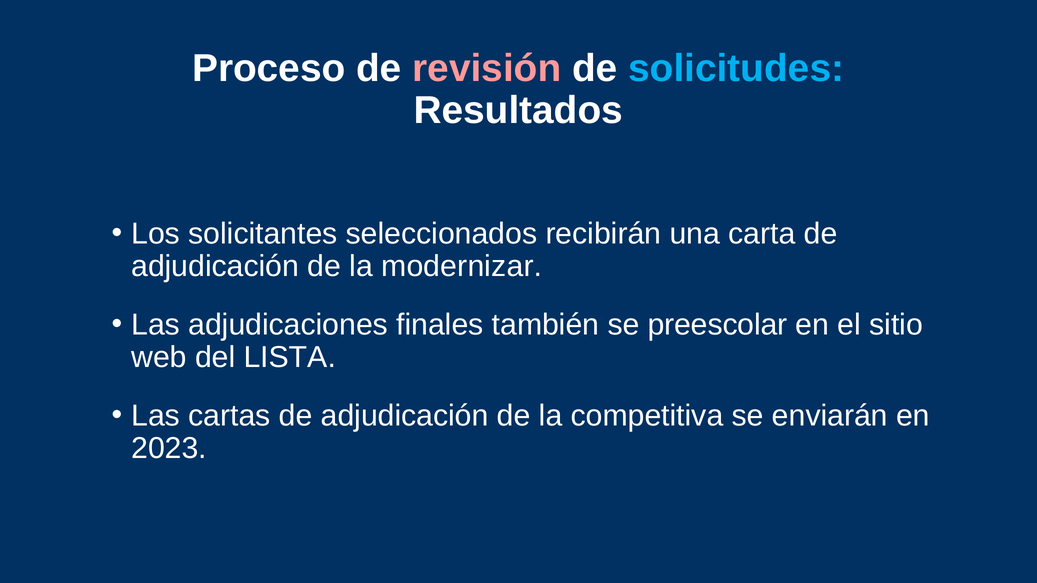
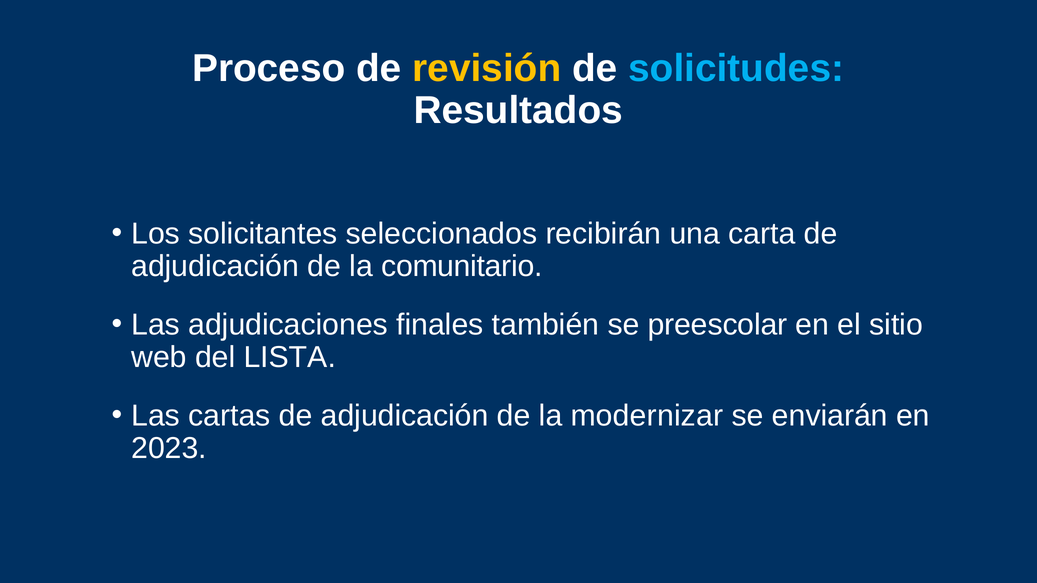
revisión colour: pink -> yellow
modernizar: modernizar -> comunitario
competitiva: competitiva -> modernizar
